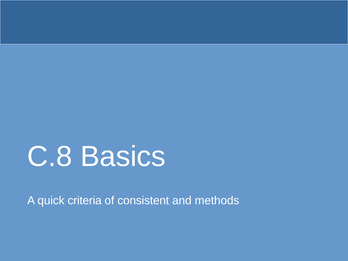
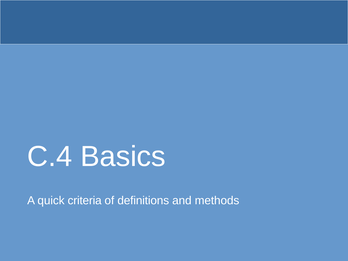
C.8: C.8 -> C.4
consistent: consistent -> definitions
